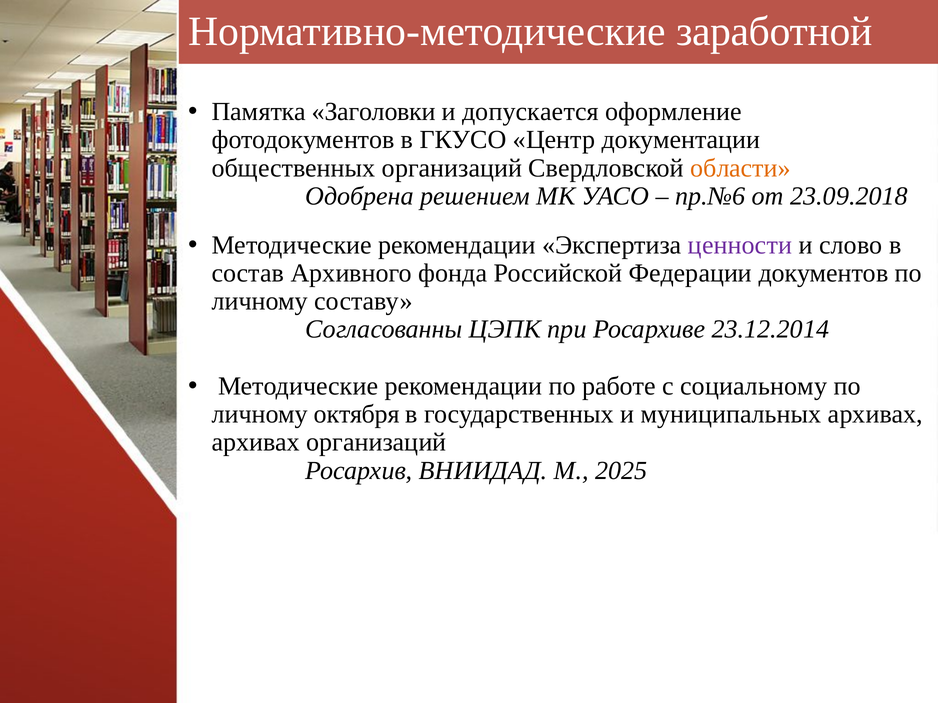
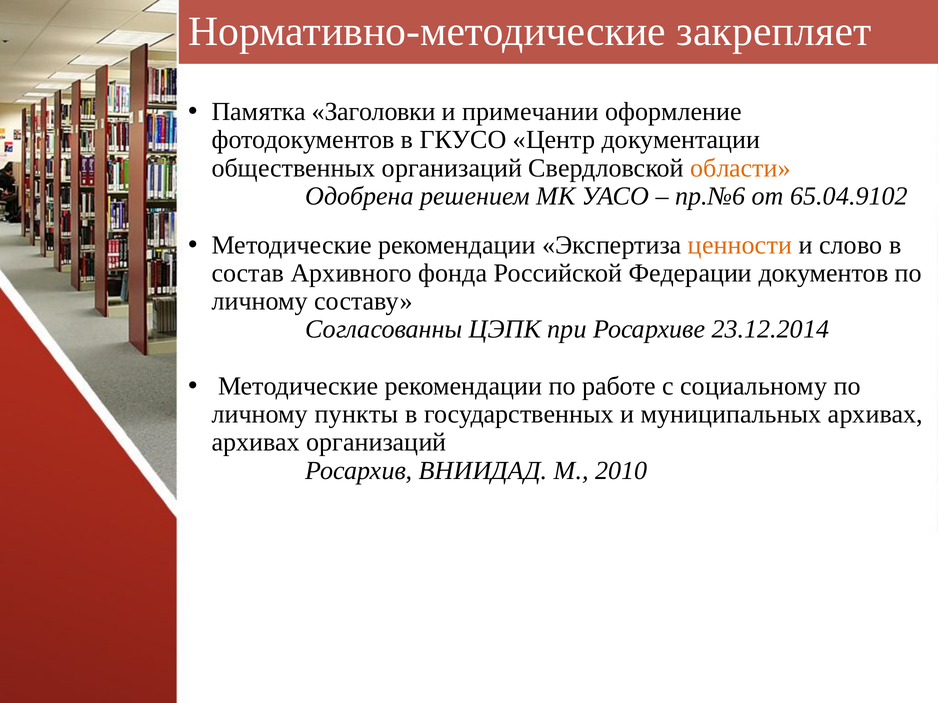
заработной: заработной -> закрепляет
допускается: допускается -> примечании
23.09.2018: 23.09.2018 -> 65.04.9102
ценности colour: purple -> orange
октября: октября -> пункты
2025: 2025 -> 2010
